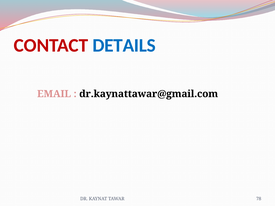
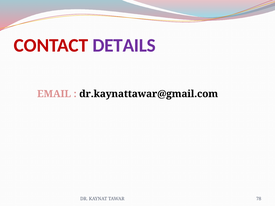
DETAILS colour: blue -> purple
